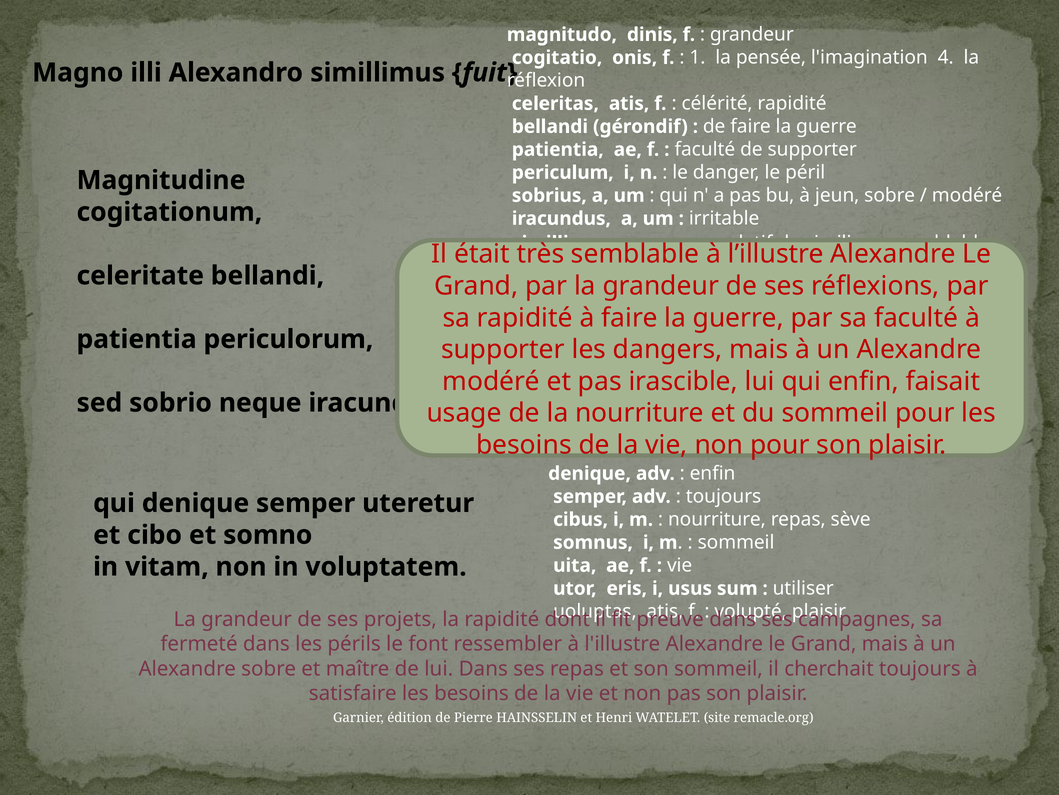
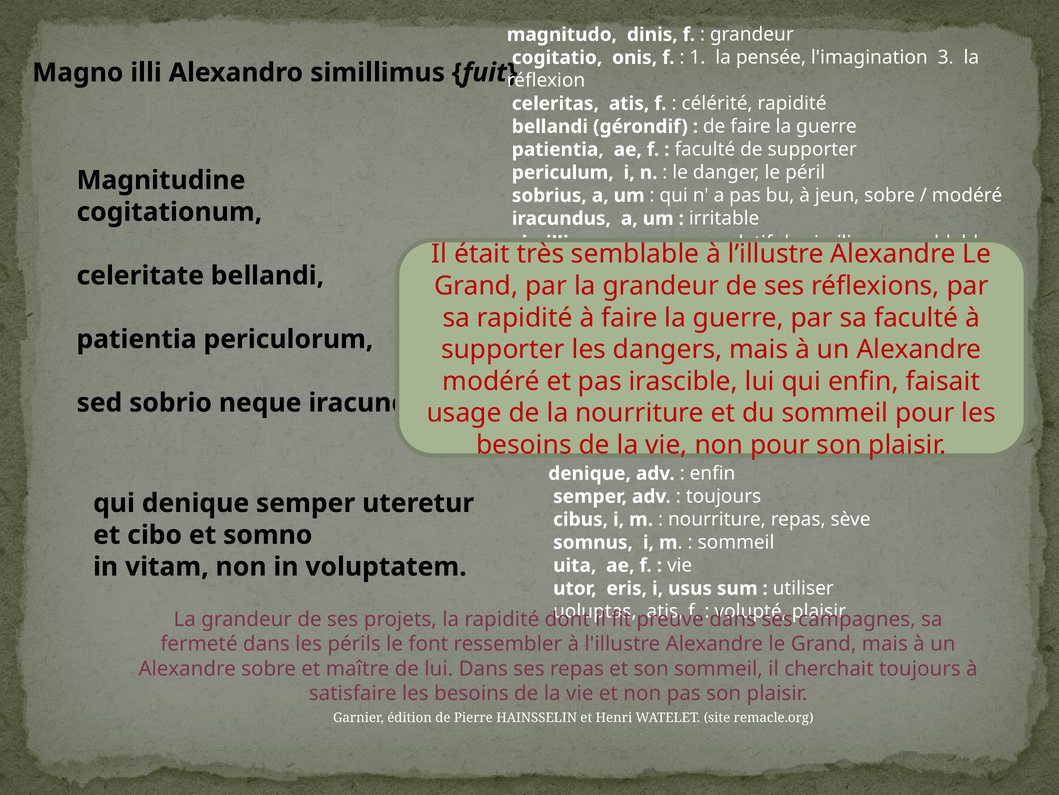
4: 4 -> 3
